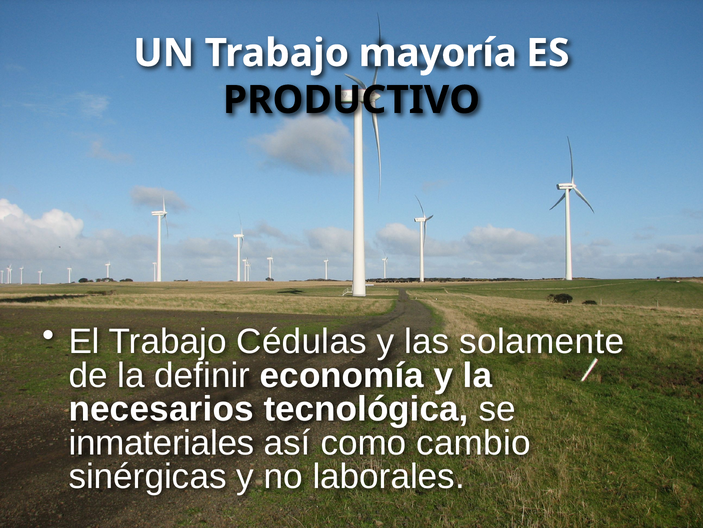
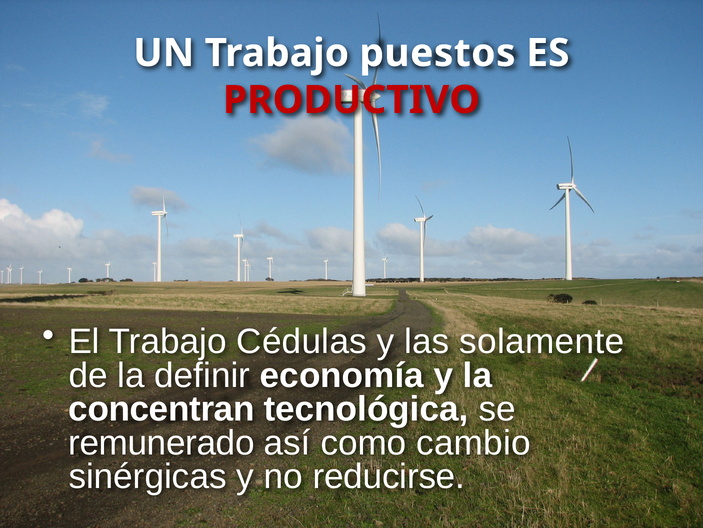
mayoría: mayoría -> puestos
PRODUCTIVO colour: black -> red
necesarios: necesarios -> concentran
inmateriales: inmateriales -> remunerado
laborales: laborales -> reducirse
